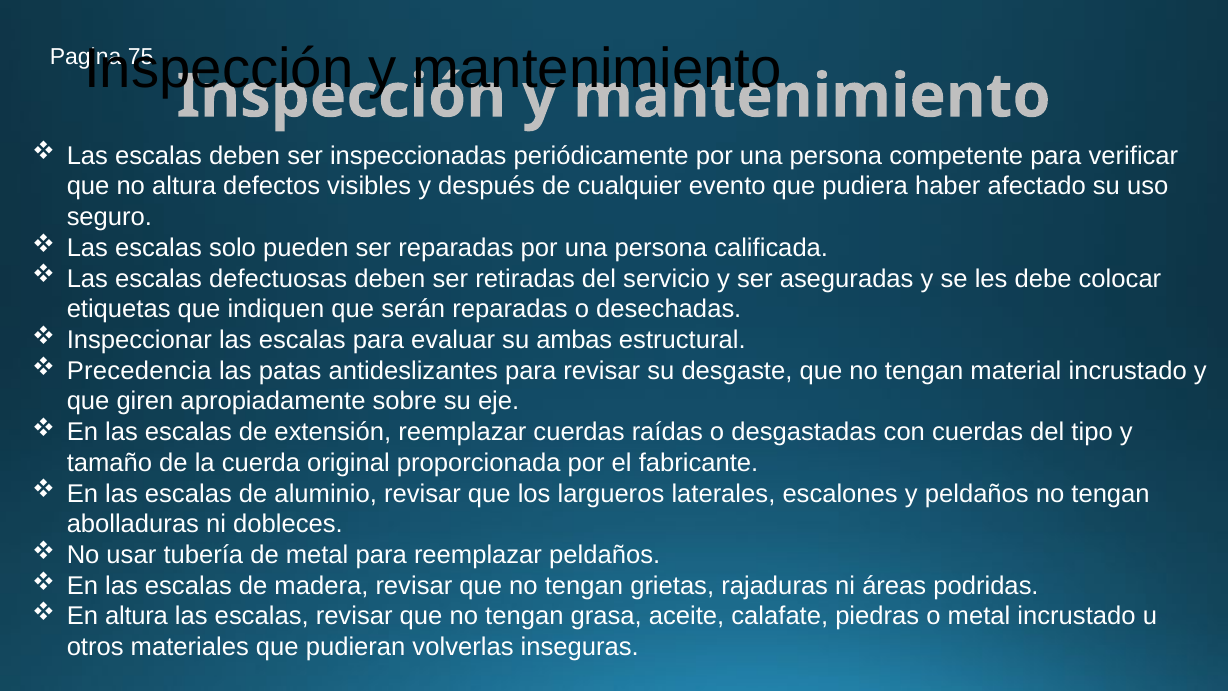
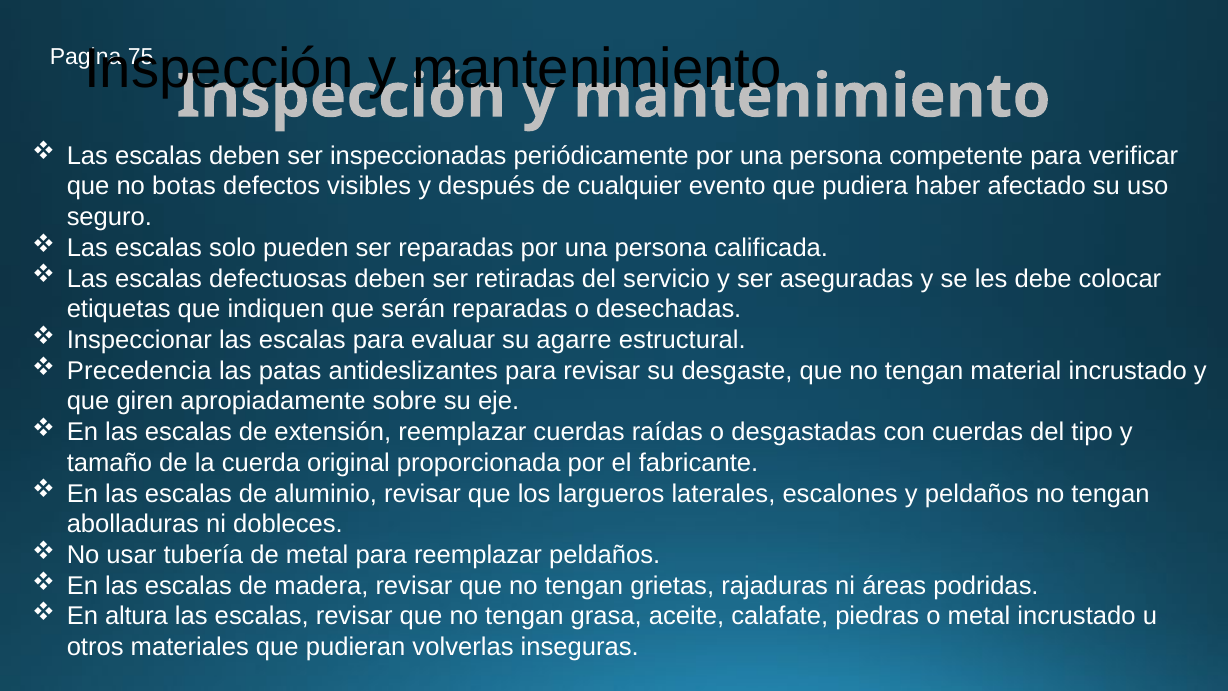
no altura: altura -> botas
ambas: ambas -> agarre
